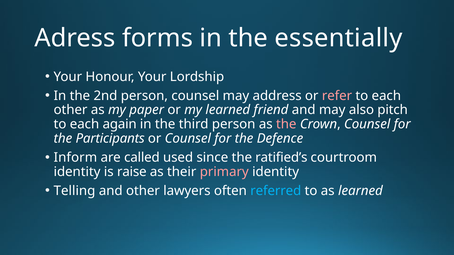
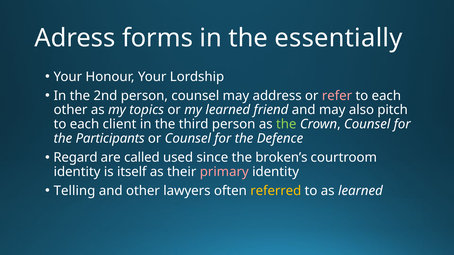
paper: paper -> topics
again: again -> client
the at (286, 124) colour: pink -> light green
Inform: Inform -> Regard
ratified’s: ratified’s -> broken’s
raise: raise -> itself
referred colour: light blue -> yellow
